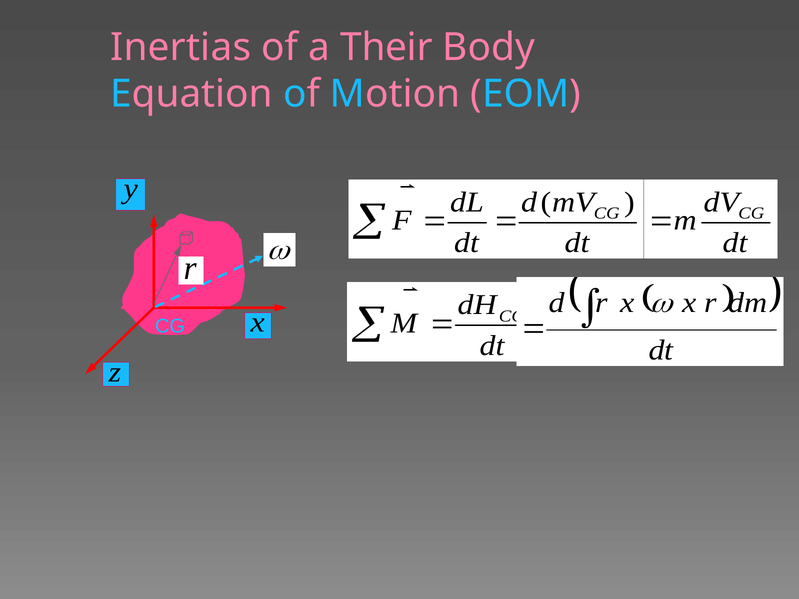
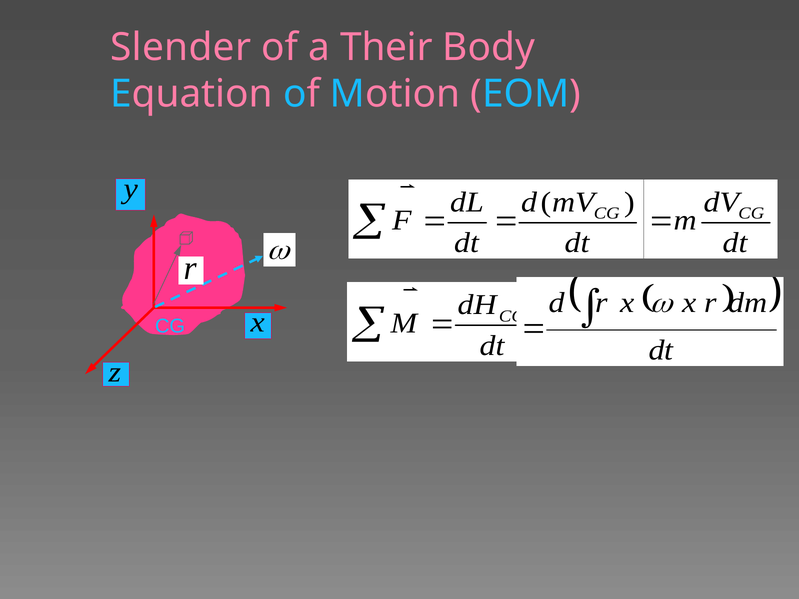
Inertias: Inertias -> Slender
